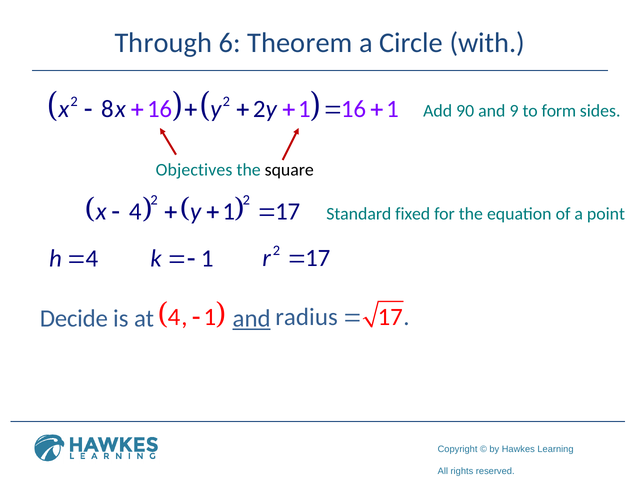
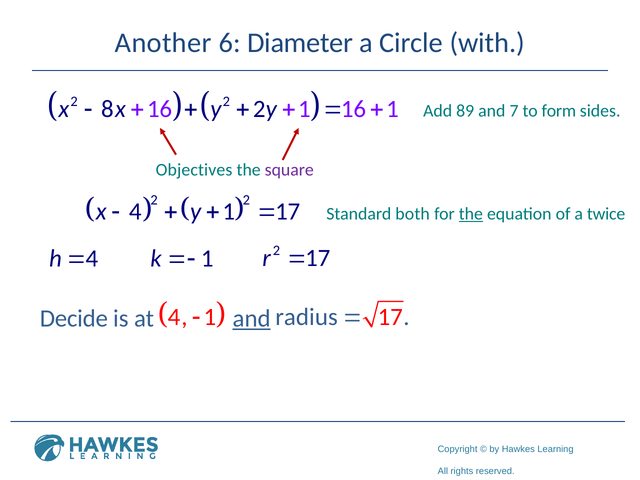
Through: Through -> Another
Theorem: Theorem -> Diameter
90: 90 -> 89
9: 9 -> 7
square colour: black -> purple
fixed: fixed -> both
the at (471, 214) underline: none -> present
point: point -> twice
